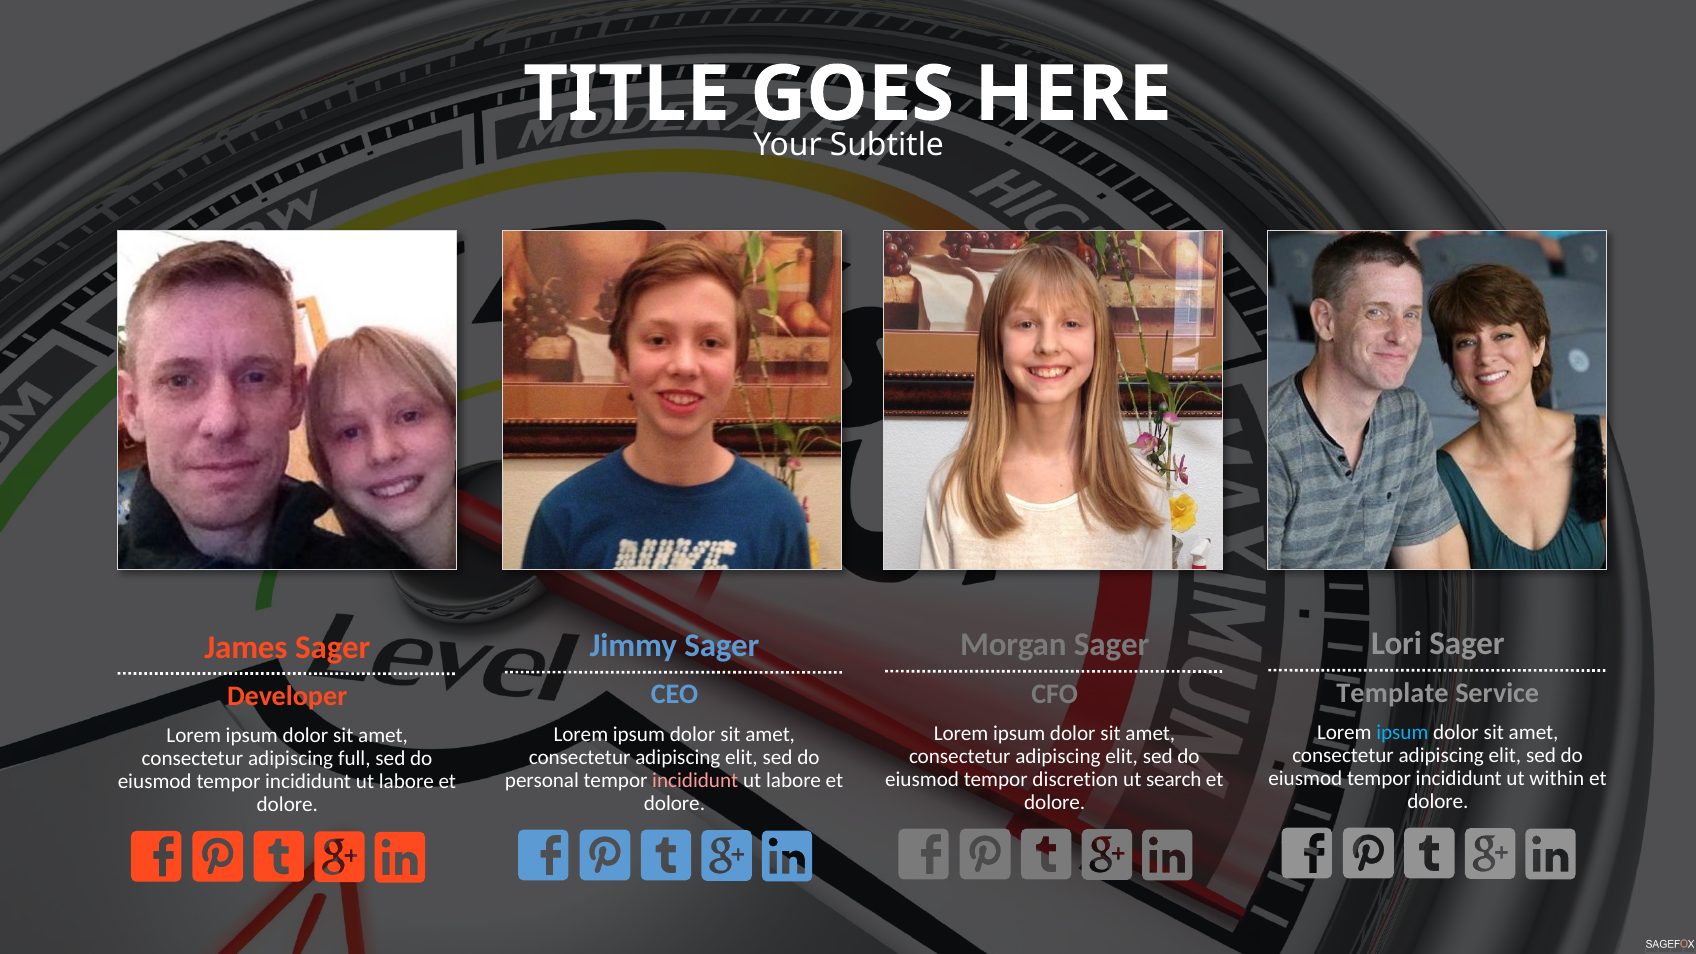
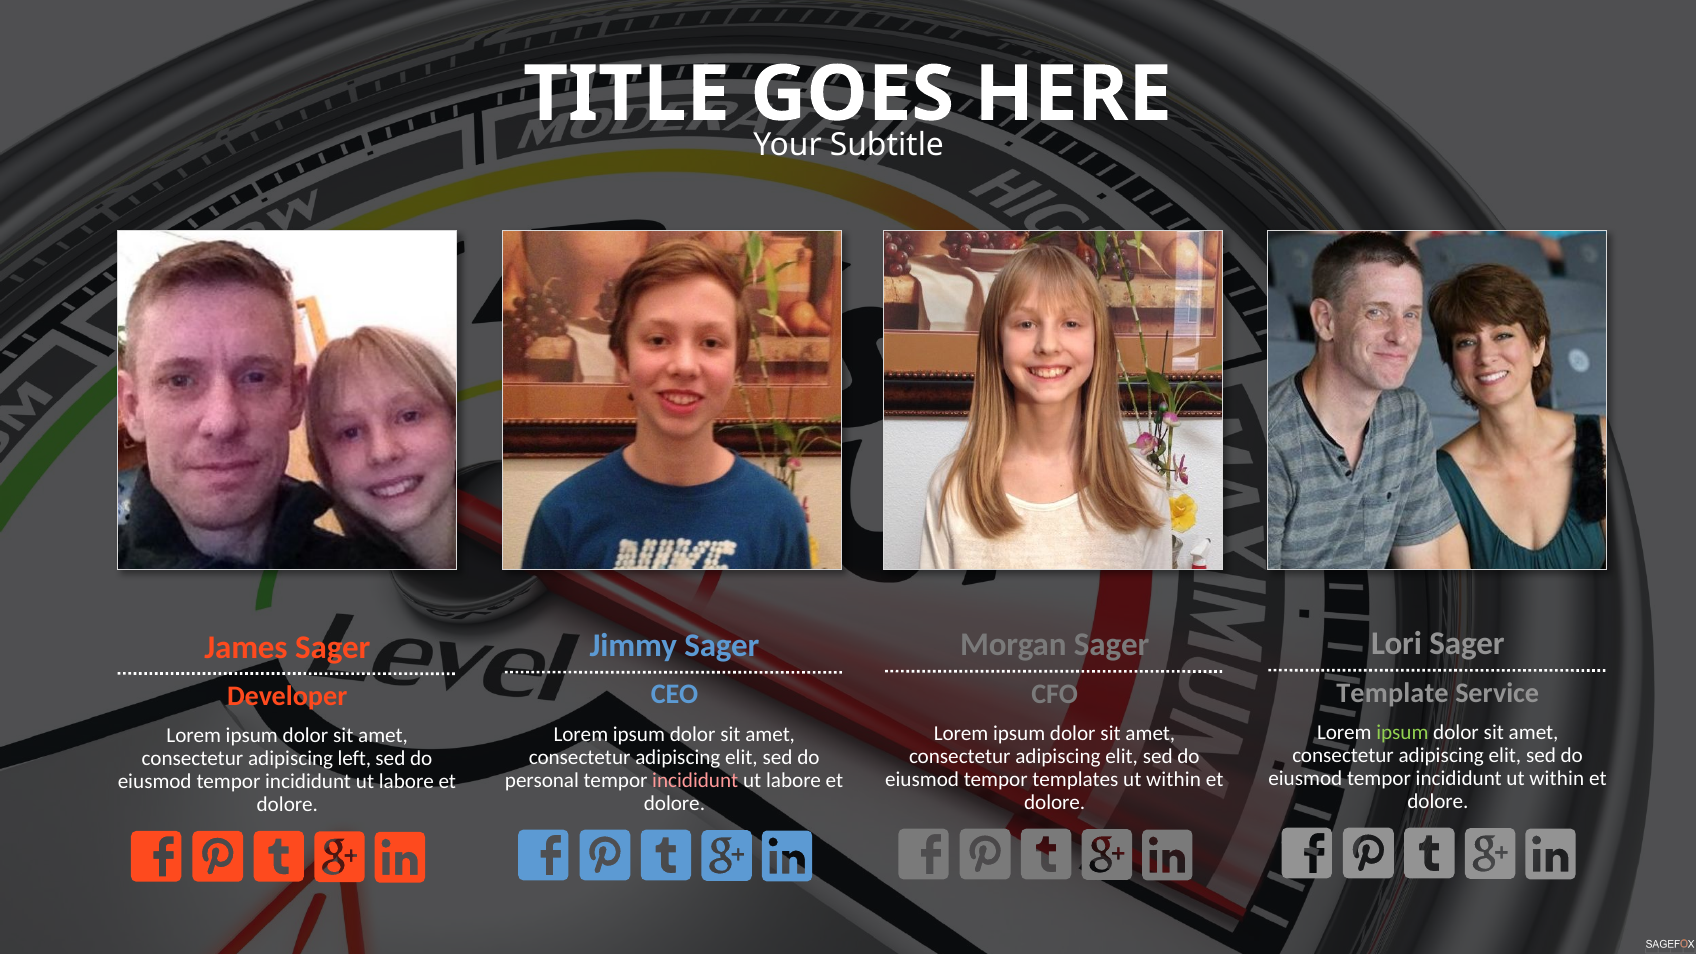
ipsum at (1402, 733) colour: light blue -> light green
full: full -> left
discretion: discretion -> templates
search at (1174, 779): search -> within
